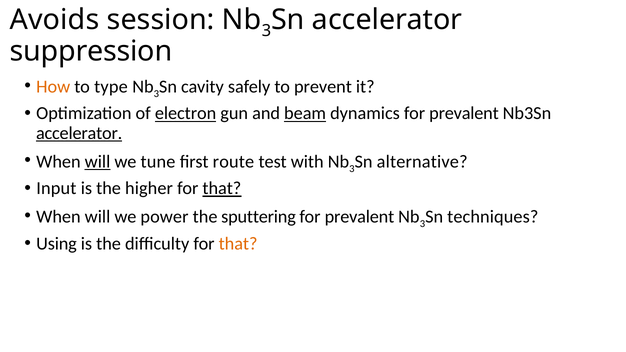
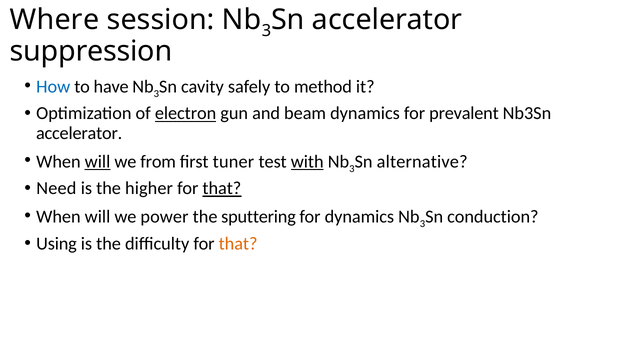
Avoids: Avoids -> Where
How colour: orange -> blue
type: type -> have
prevent: prevent -> method
beam underline: present -> none
accelerator at (79, 133) underline: present -> none
tune: tune -> from
route: route -> tuner
with underline: none -> present
Input: Input -> Need
prevalent at (359, 217): prevalent -> dynamics
techniques: techniques -> conduction
